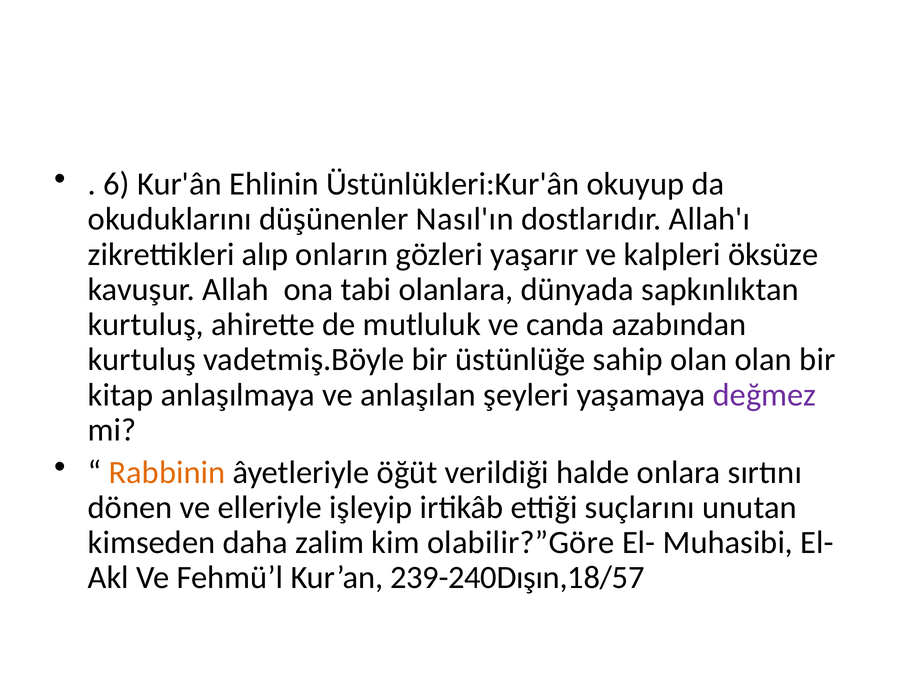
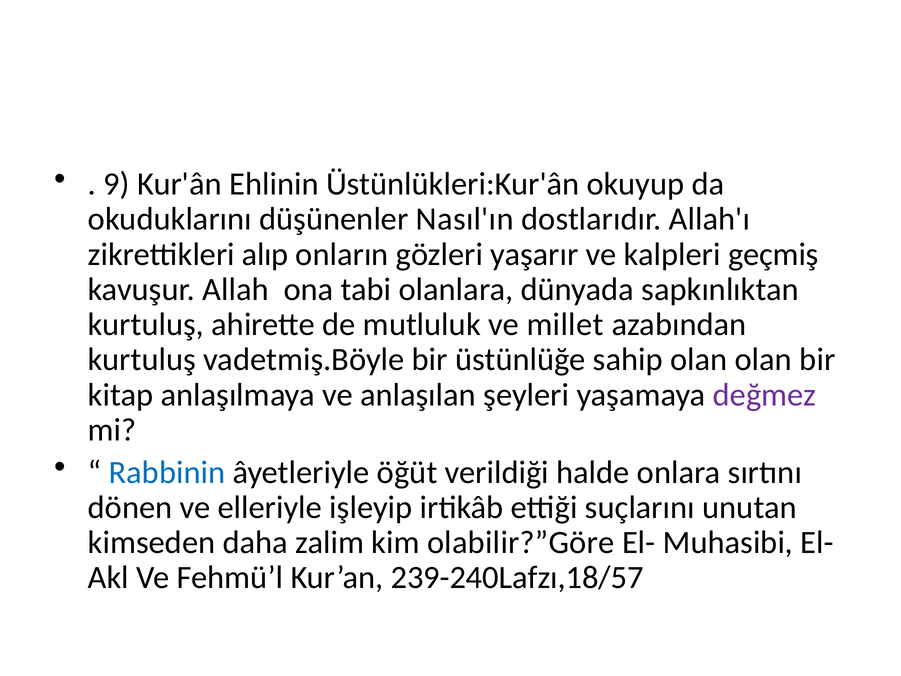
6: 6 -> 9
öksüze: öksüze -> geçmiş
canda: canda -> millet
Rabbinin colour: orange -> blue
239-240Dışın,18/57: 239-240Dışın,18/57 -> 239-240Lafzı,18/57
